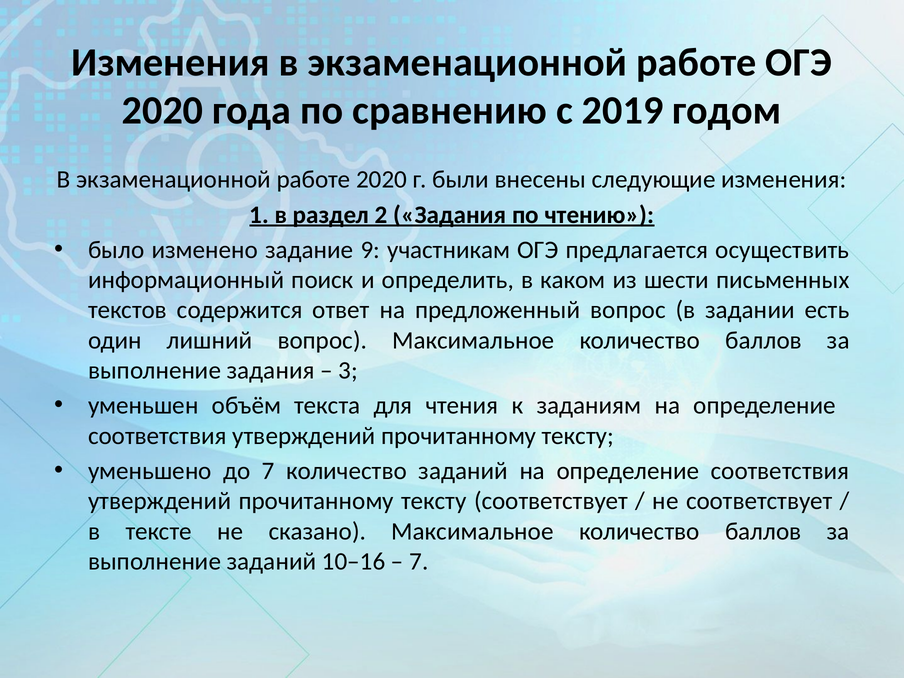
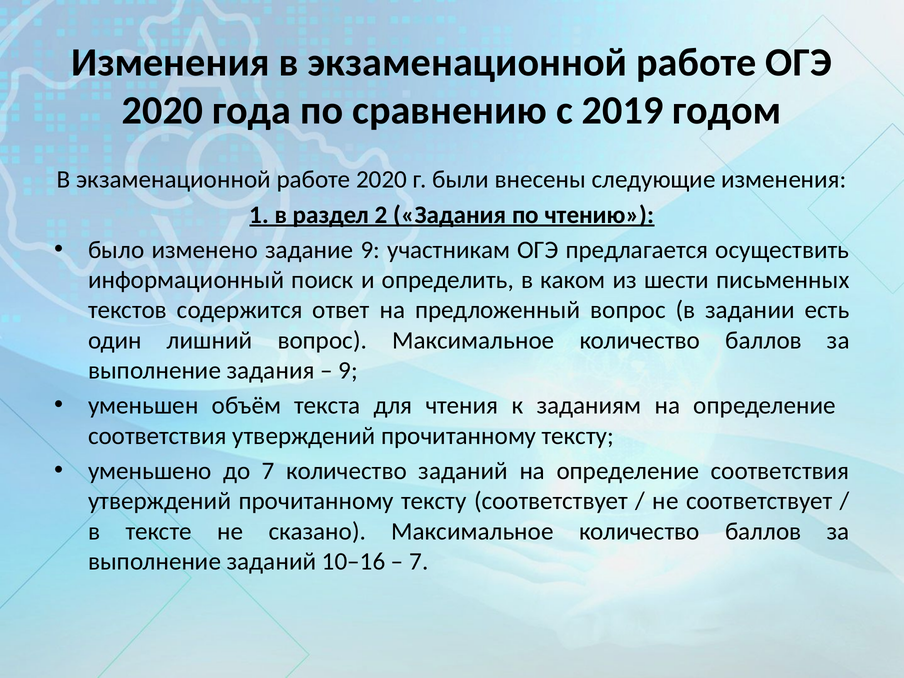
3 at (348, 370): 3 -> 9
